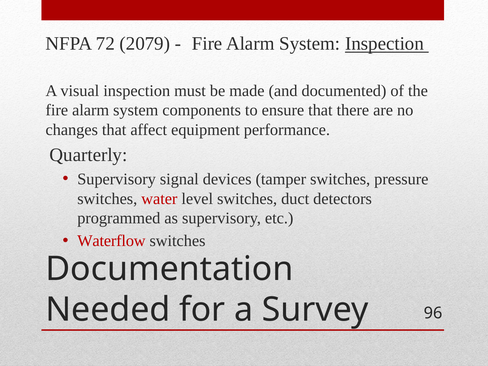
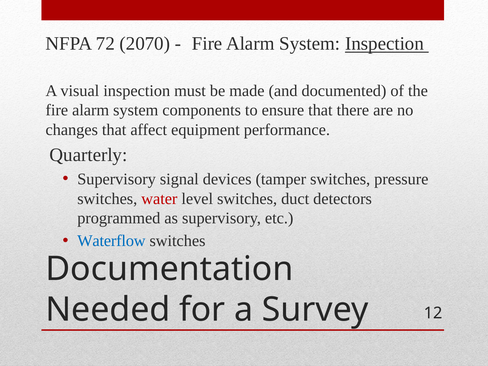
2079: 2079 -> 2070
Waterflow colour: red -> blue
96: 96 -> 12
